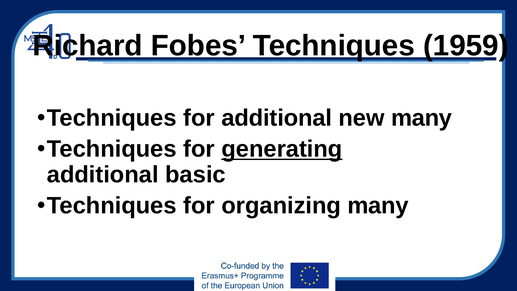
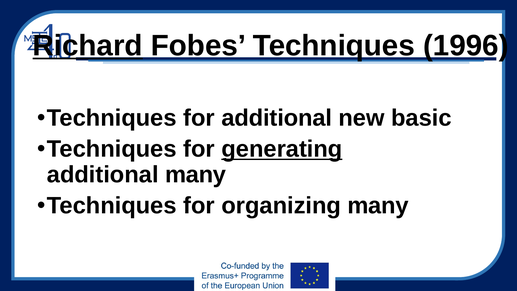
Richard underline: none -> present
1959: 1959 -> 1996
new many: many -> basic
additional basic: basic -> many
